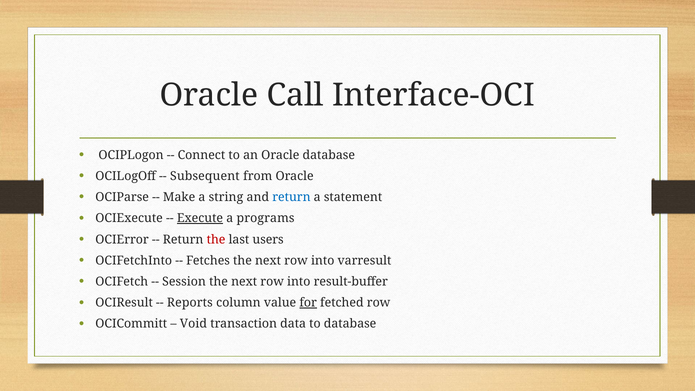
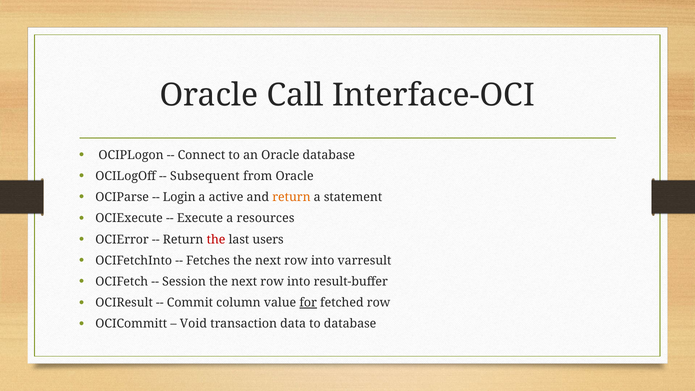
Make: Make -> Login
string: string -> active
return at (291, 197) colour: blue -> orange
Execute underline: present -> none
programs: programs -> resources
Reports: Reports -> Commit
